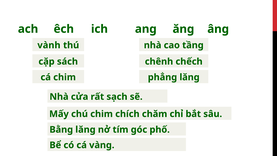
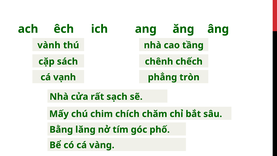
cá chim: chim -> vạnh
phẳng lăng: lăng -> tròn
